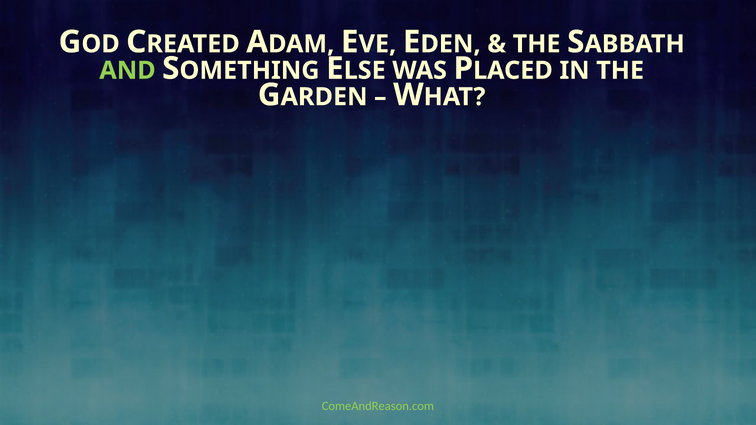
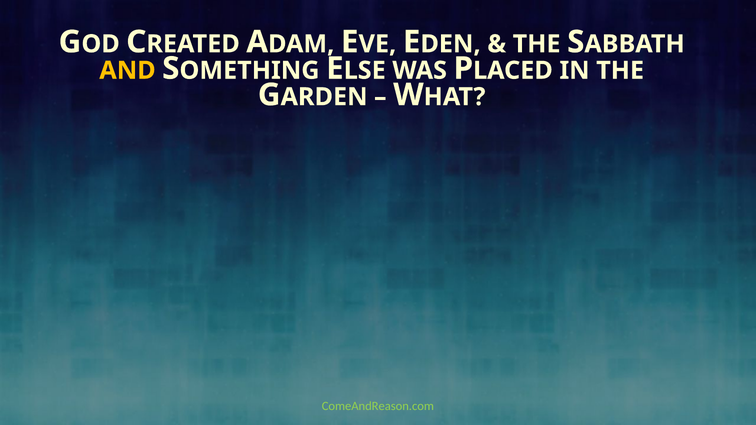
AND colour: light green -> yellow
